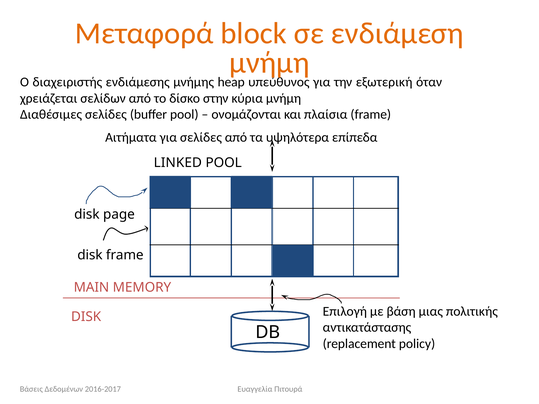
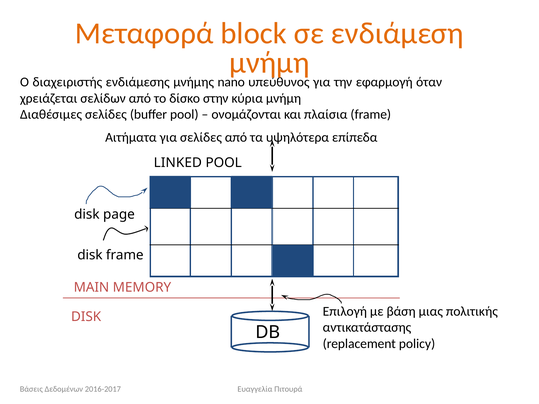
heap: heap -> nano
εξωτερική: εξωτερική -> εφαρμογή
